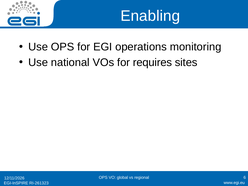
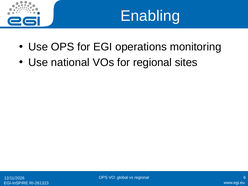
for requires: requires -> regional
